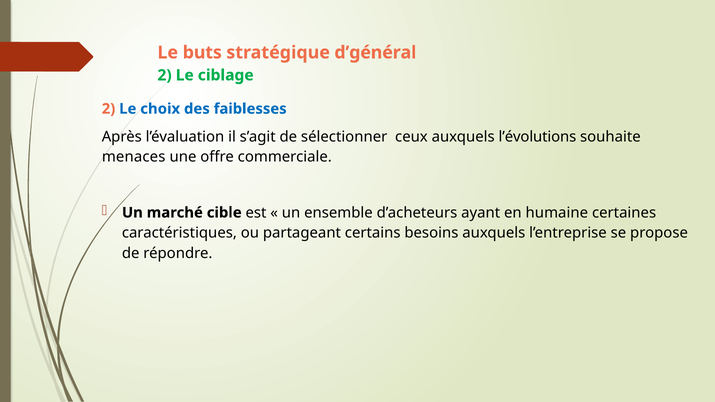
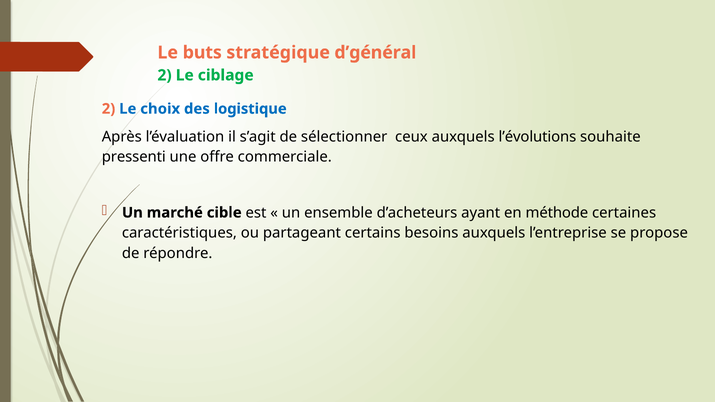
faiblesses: faiblesses -> logistique
menaces: menaces -> pressenti
humaine: humaine -> méthode
